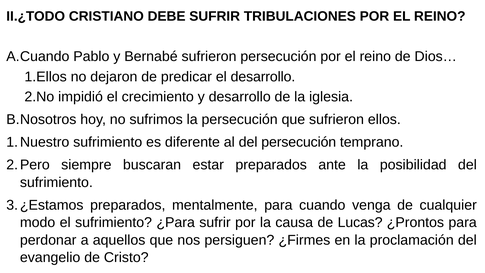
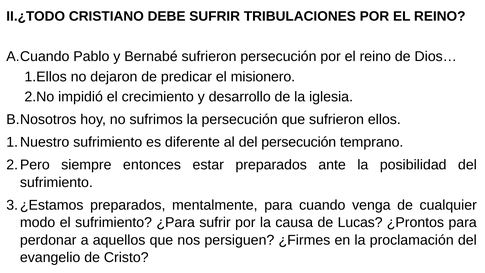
el desarrollo: desarrollo -> misionero
buscaran: buscaran -> entonces
